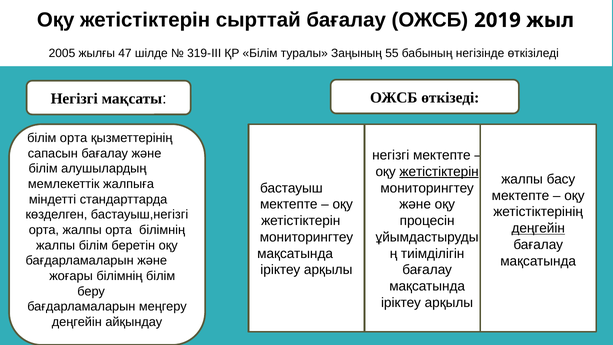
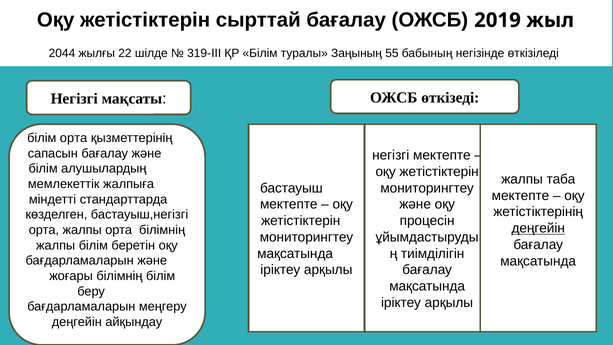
2005: 2005 -> 2044
47: 47 -> 22
жетістіктерін at (439, 172) underline: present -> none
басу: басу -> таба
